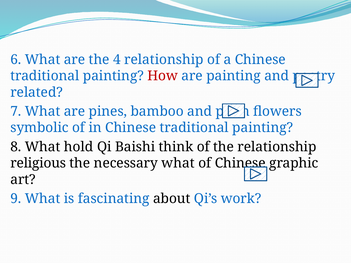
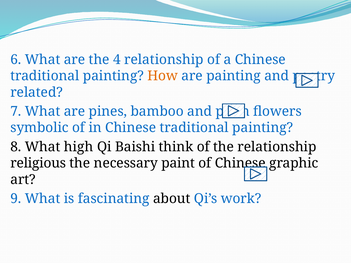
How colour: red -> orange
hold: hold -> high
necessary what: what -> paint
